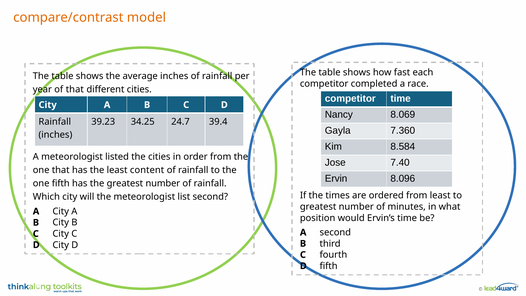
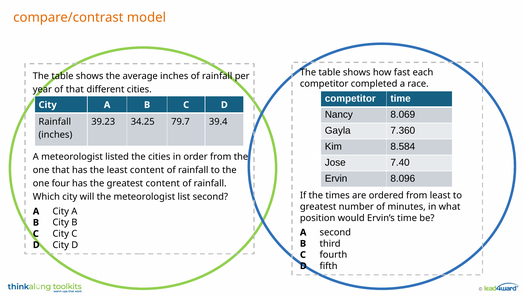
24.7: 24.7 -> 79.7
one fifth: fifth -> four
the greatest number: number -> content
